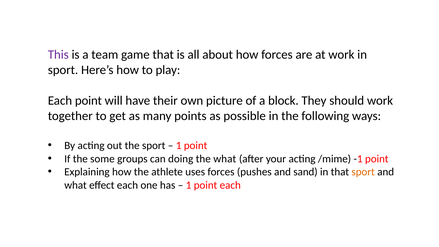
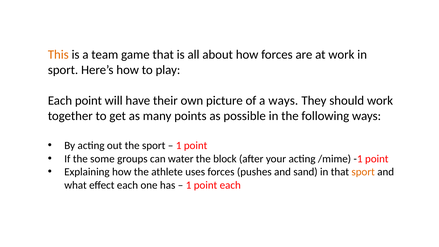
This colour: purple -> orange
a block: block -> ways
doing: doing -> water
the what: what -> block
